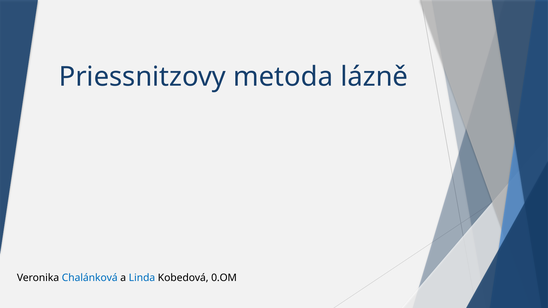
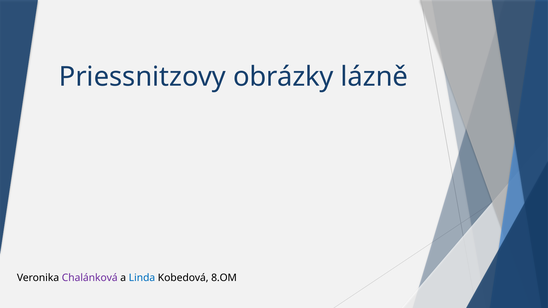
metoda: metoda -> obrázky
Chalánková colour: blue -> purple
0.OM: 0.OM -> 8.OM
